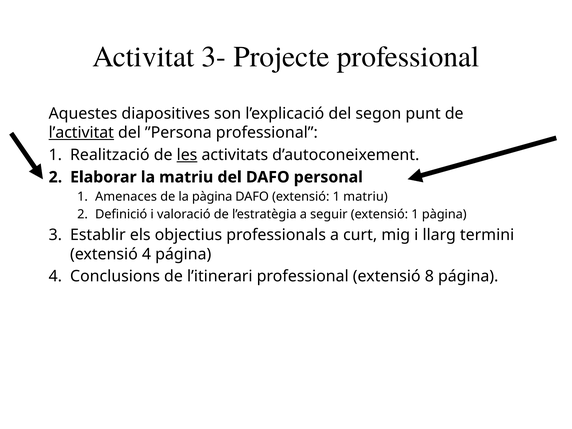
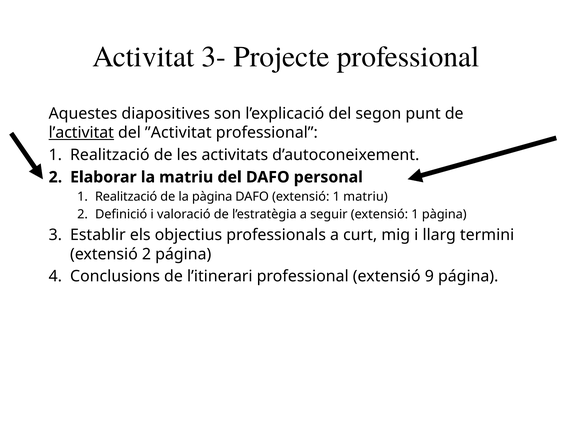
”Persona: ”Persona -> ”Activitat
les underline: present -> none
Amenaces at (126, 197): Amenaces -> Realització
extensió 4: 4 -> 2
8: 8 -> 9
